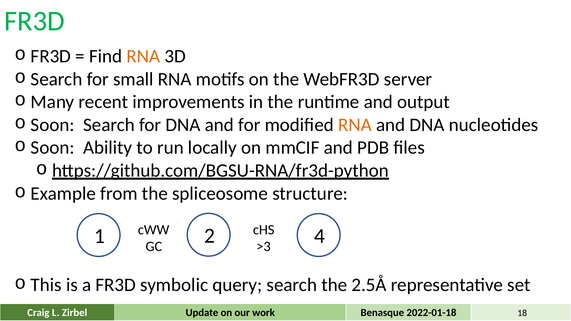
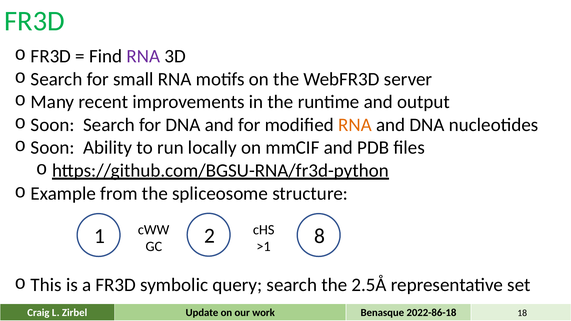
RNA at (143, 56) colour: orange -> purple
4: 4 -> 8
>3: >3 -> >1
2022-01-18: 2022-01-18 -> 2022-86-18
